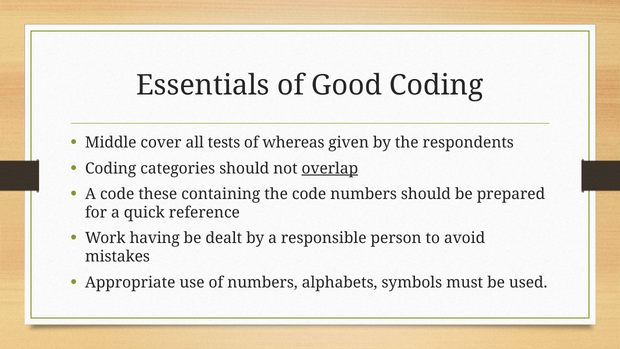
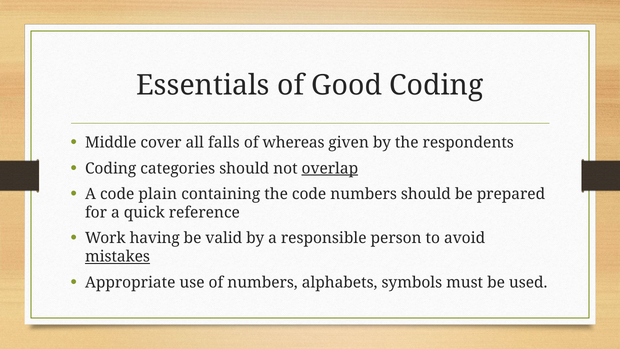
tests: tests -> falls
these: these -> plain
dealt: dealt -> valid
mistakes underline: none -> present
